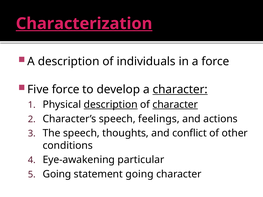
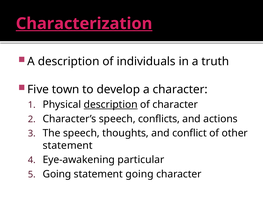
a force: force -> truth
Five force: force -> town
character at (180, 90) underline: present -> none
character at (175, 105) underline: present -> none
feelings: feelings -> conflicts
conditions at (68, 146): conditions -> statement
